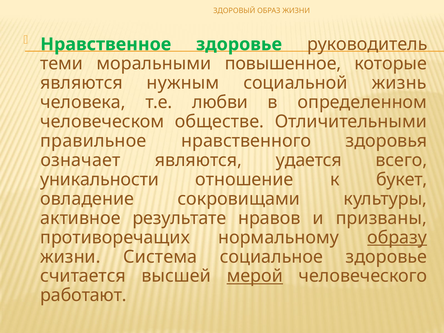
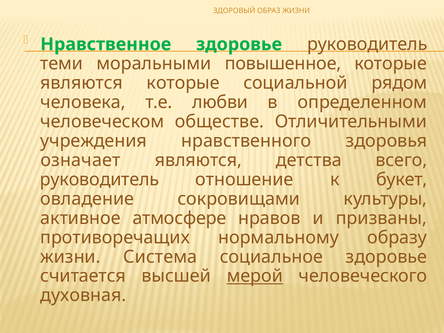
являются нужным: нужным -> которые
жизнь: жизнь -> рядом
правильное: правильное -> учреждения
удается: удается -> детства
уникальности at (100, 180): уникальности -> руководитель
результате: результате -> атмосфере
образу underline: present -> none
работают: работают -> духовная
